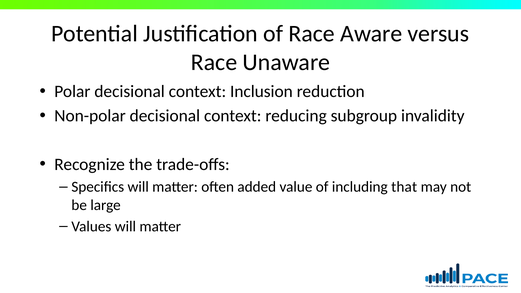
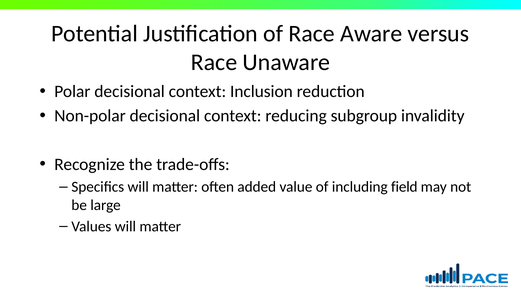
that: that -> field
